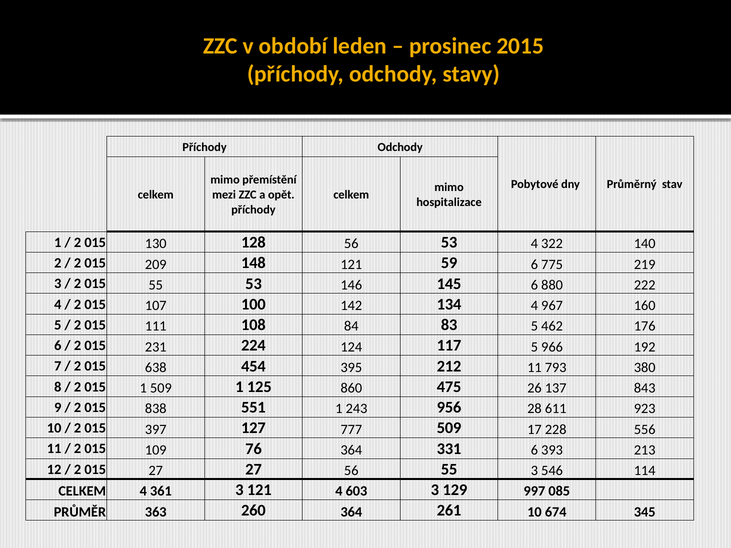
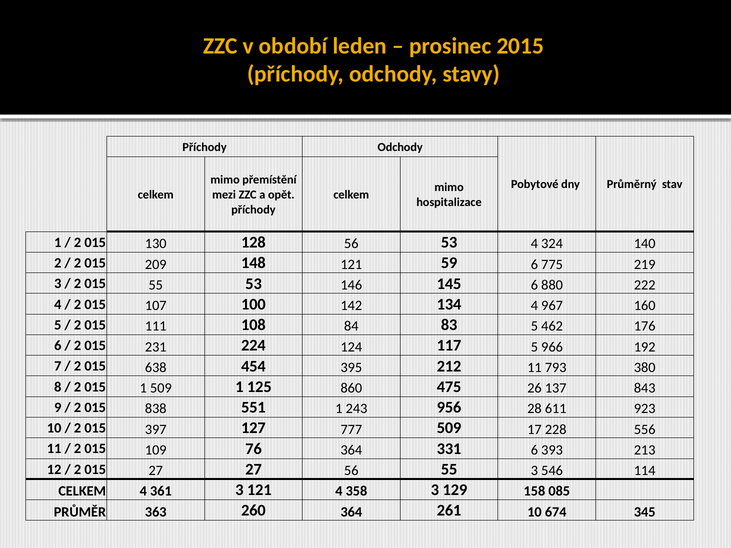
322: 322 -> 324
603: 603 -> 358
997: 997 -> 158
